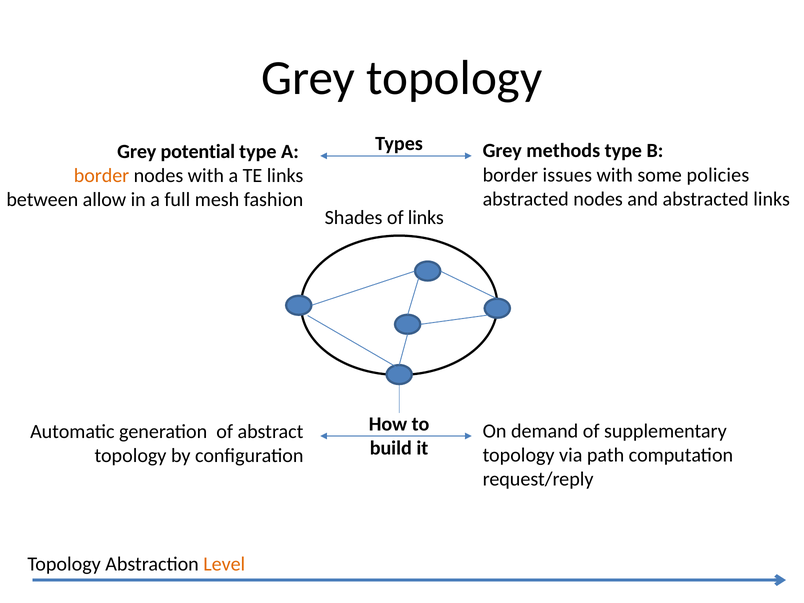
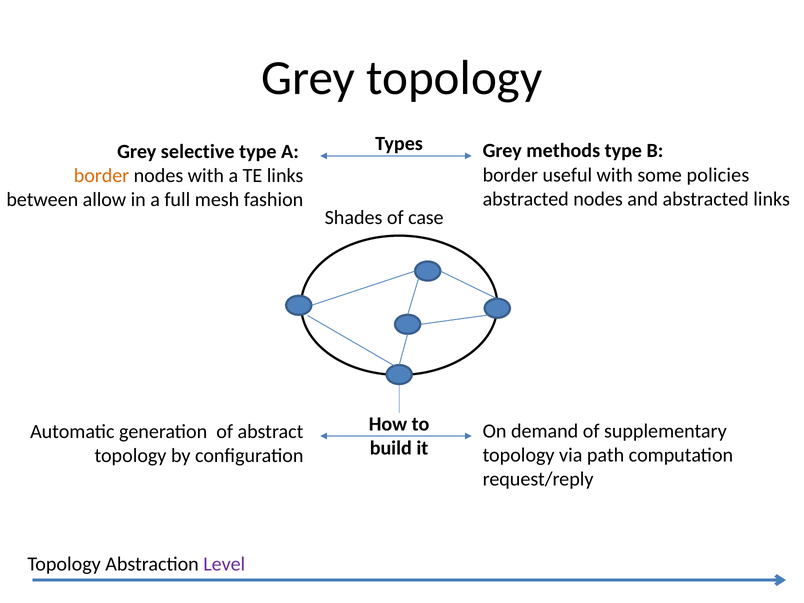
potential: potential -> selective
issues: issues -> useful
of links: links -> case
Level colour: orange -> purple
